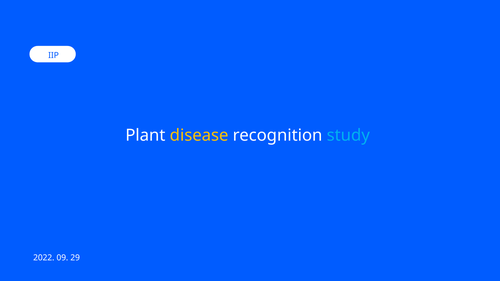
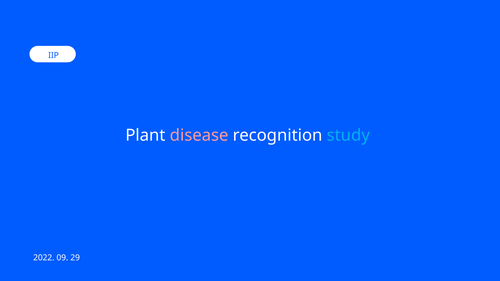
disease colour: yellow -> pink
